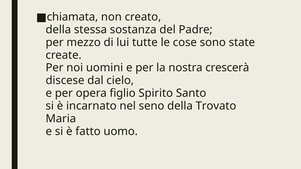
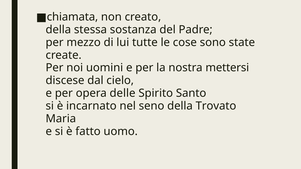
crescerà: crescerà -> mettersi
figlio: figlio -> delle
